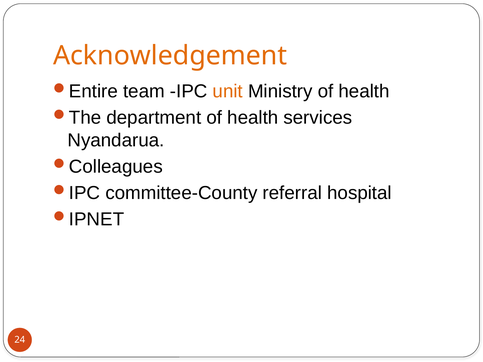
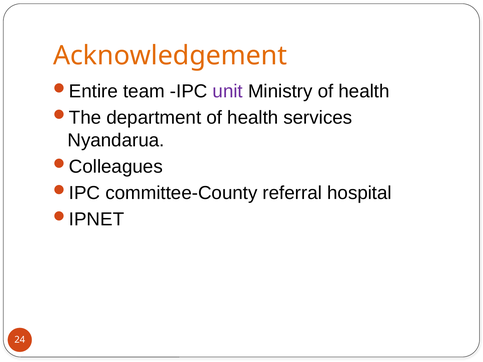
unit colour: orange -> purple
